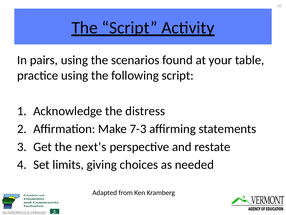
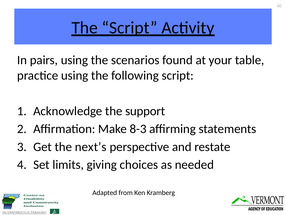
distress: distress -> support
7-3: 7-3 -> 8-3
